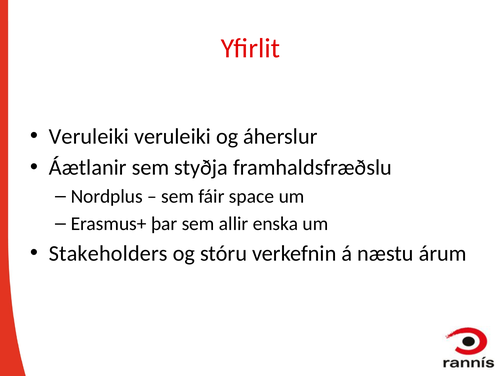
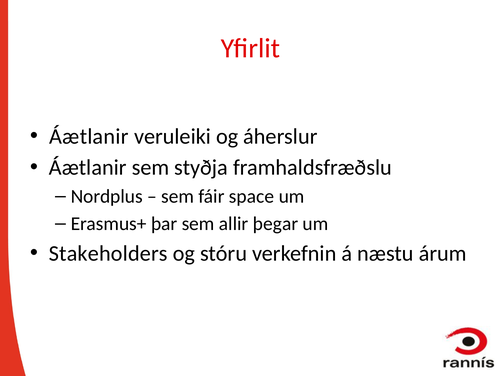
Veruleiki at (89, 136): Veruleiki -> Áætlanir
enska: enska -> þegar
